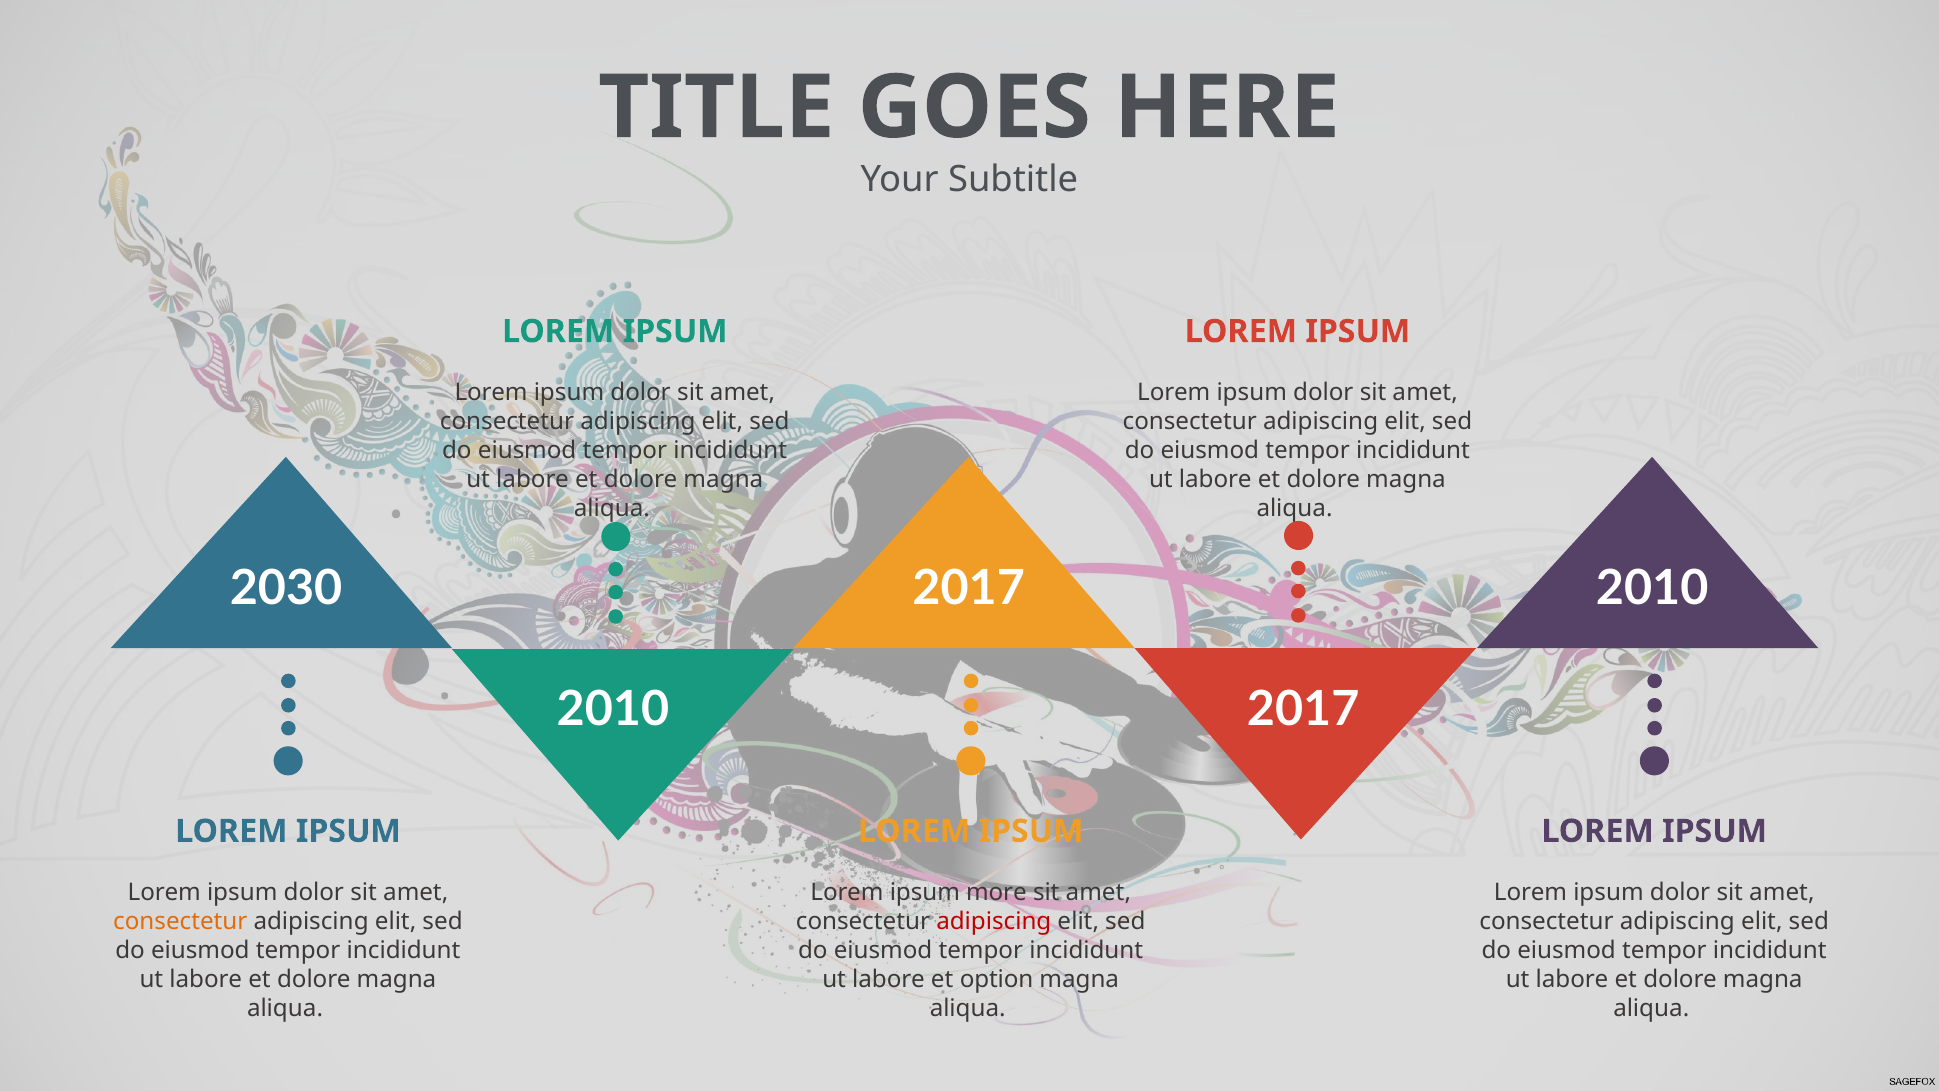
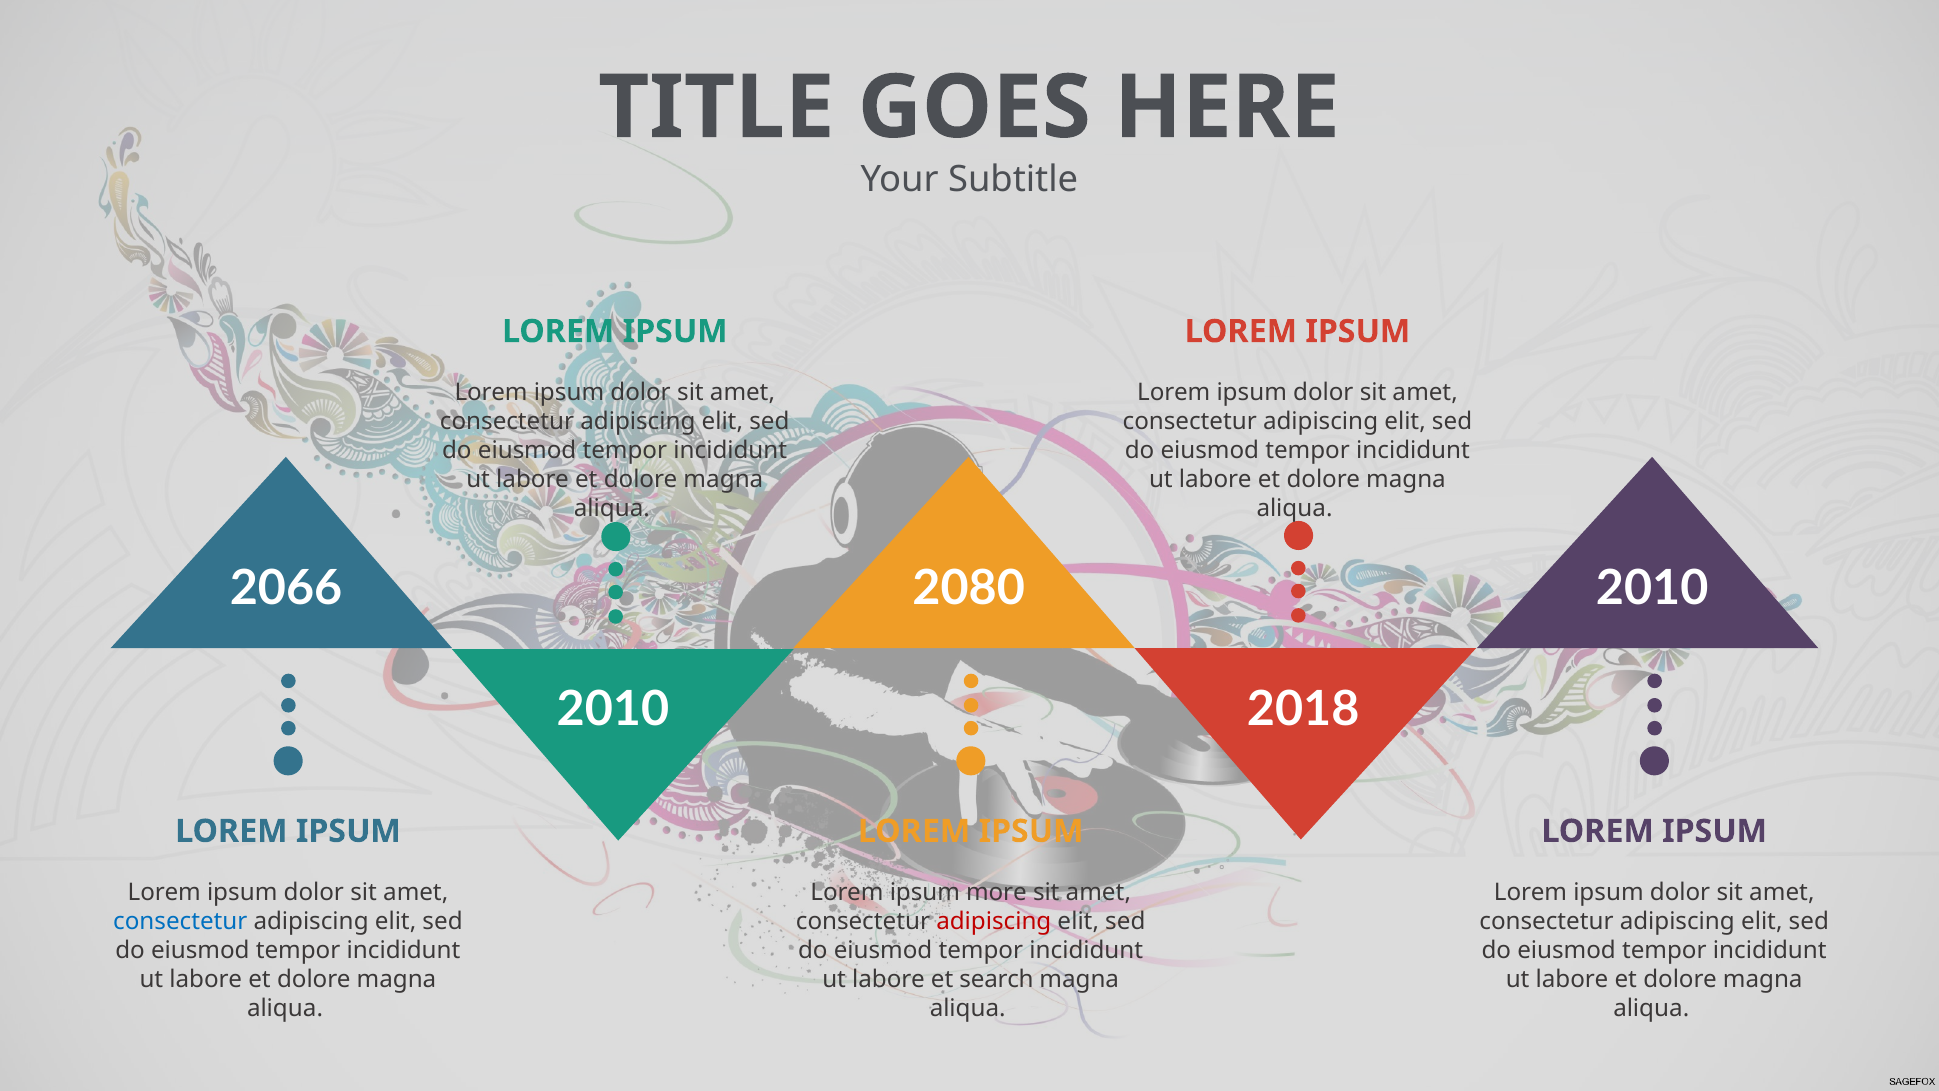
2030: 2030 -> 2066
2017 at (969, 589): 2017 -> 2080
2017 at (1303, 710): 2017 -> 2018
consectetur at (180, 921) colour: orange -> blue
option: option -> search
